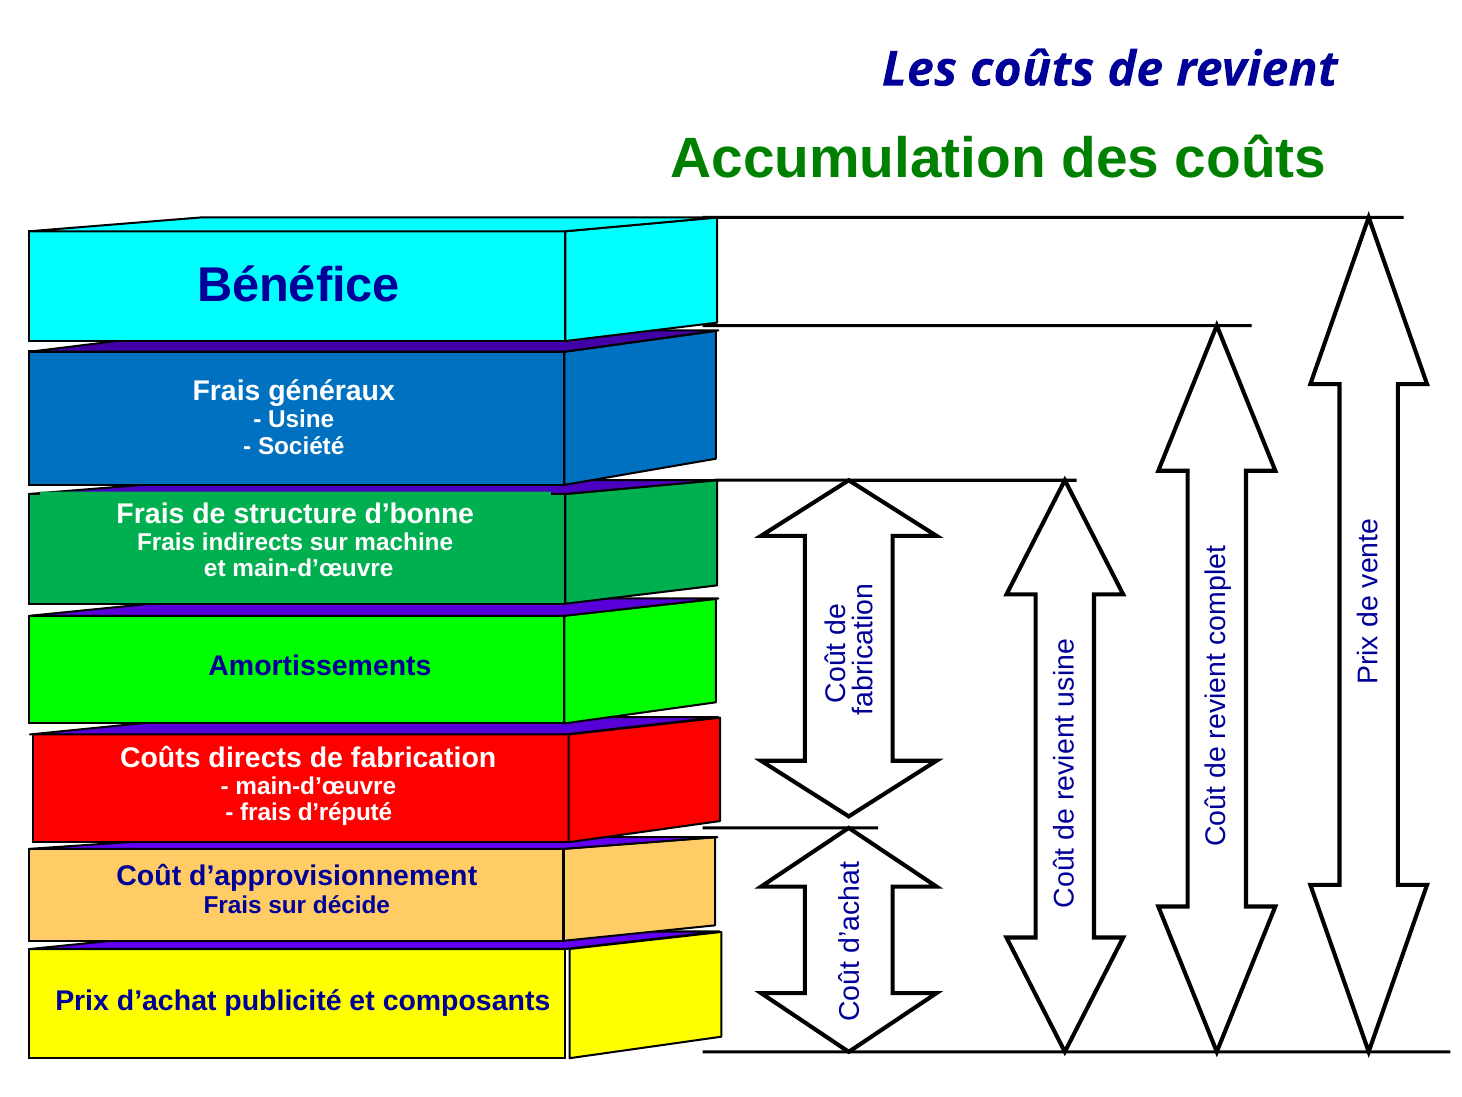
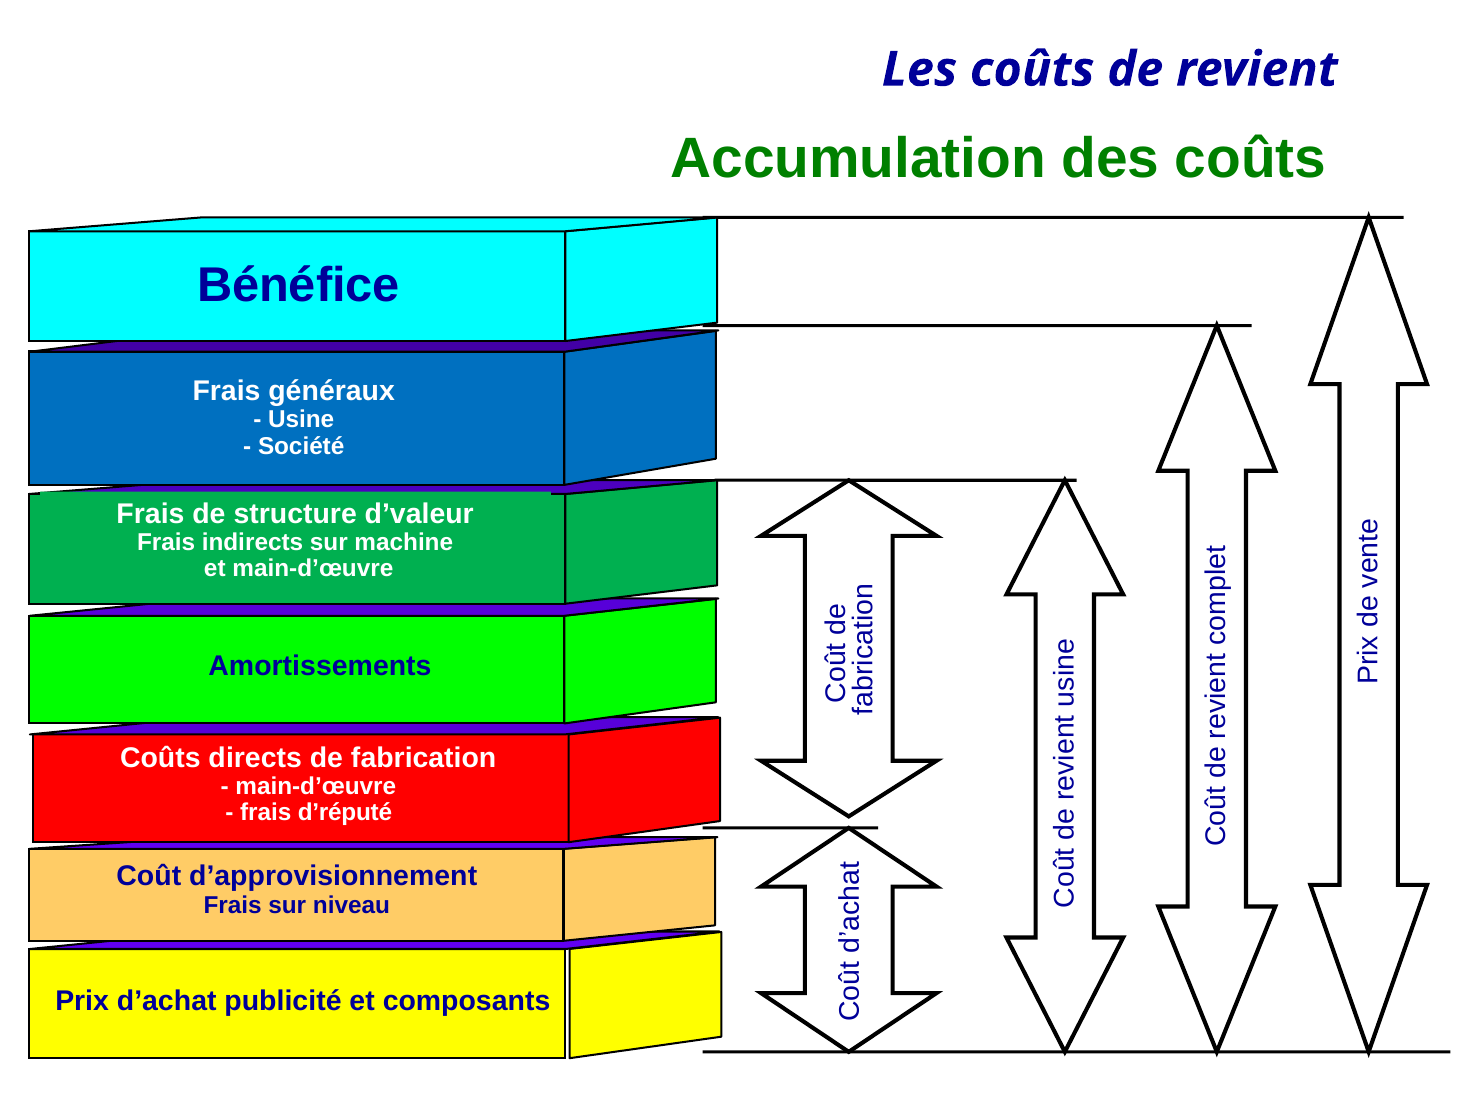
d’bonne: d’bonne -> d’valeur
décide: décide -> niveau
